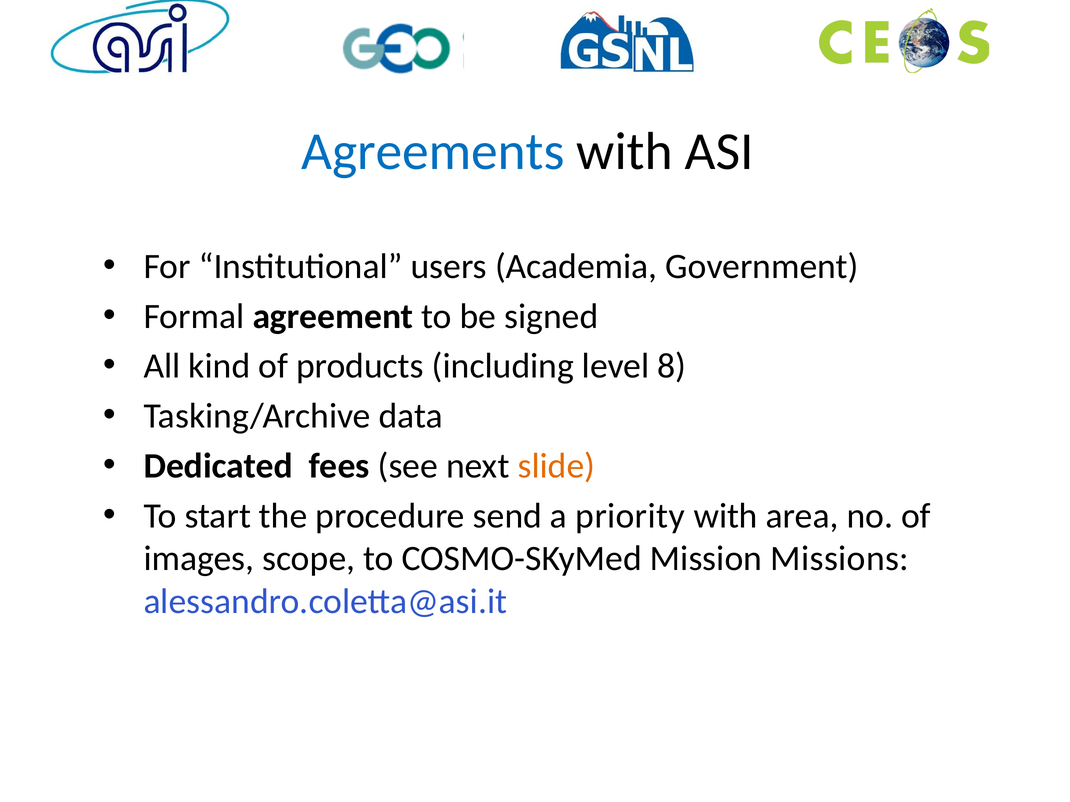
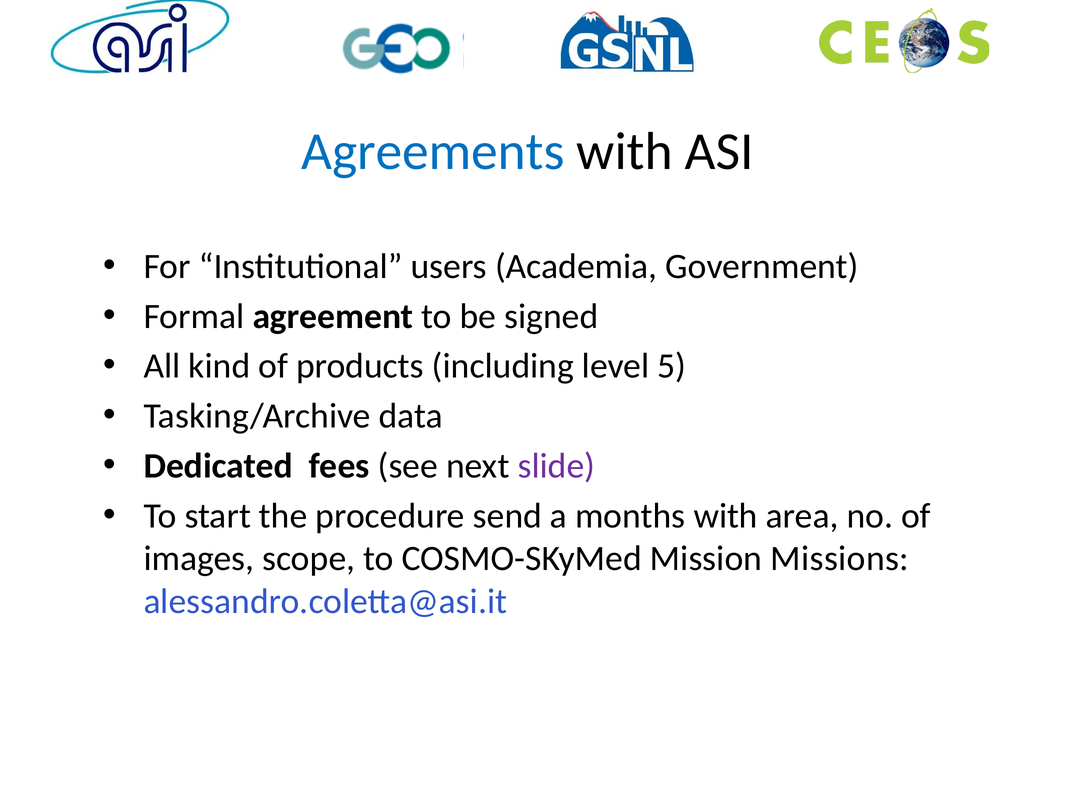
8: 8 -> 5
slide colour: orange -> purple
priority: priority -> months
